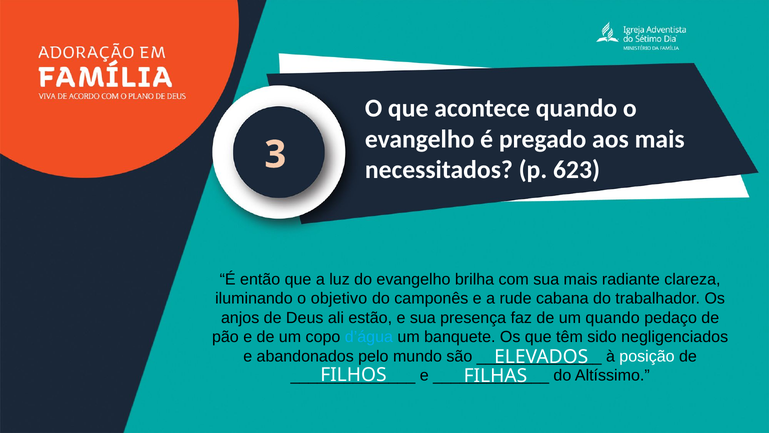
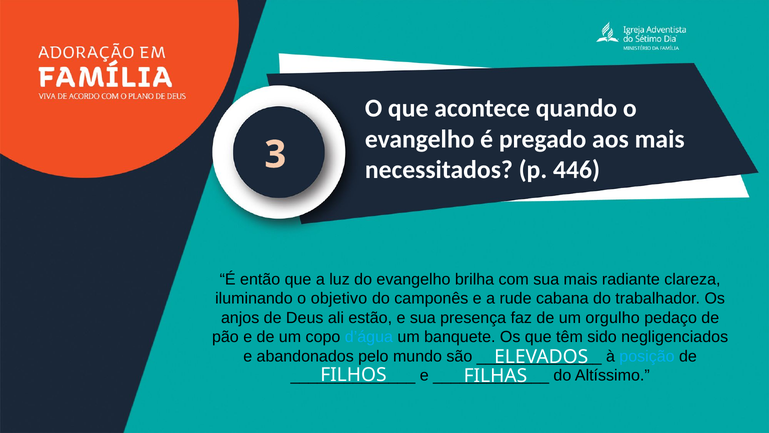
623: 623 -> 446
um quando: quando -> orgulho
posição colour: white -> light blue
